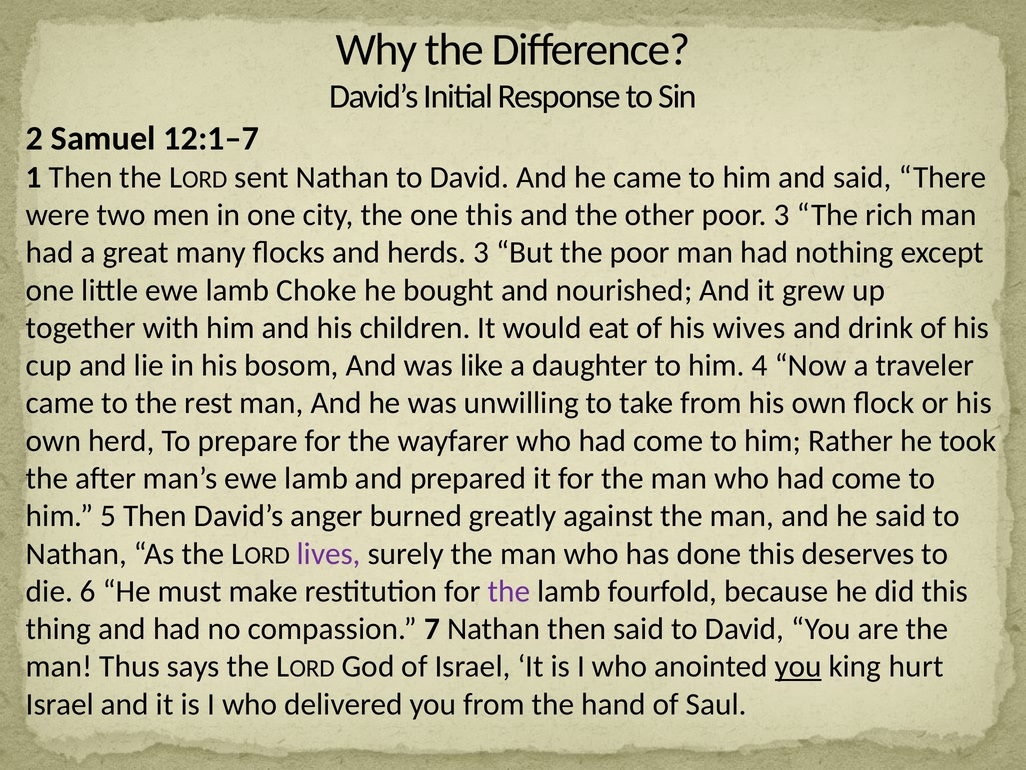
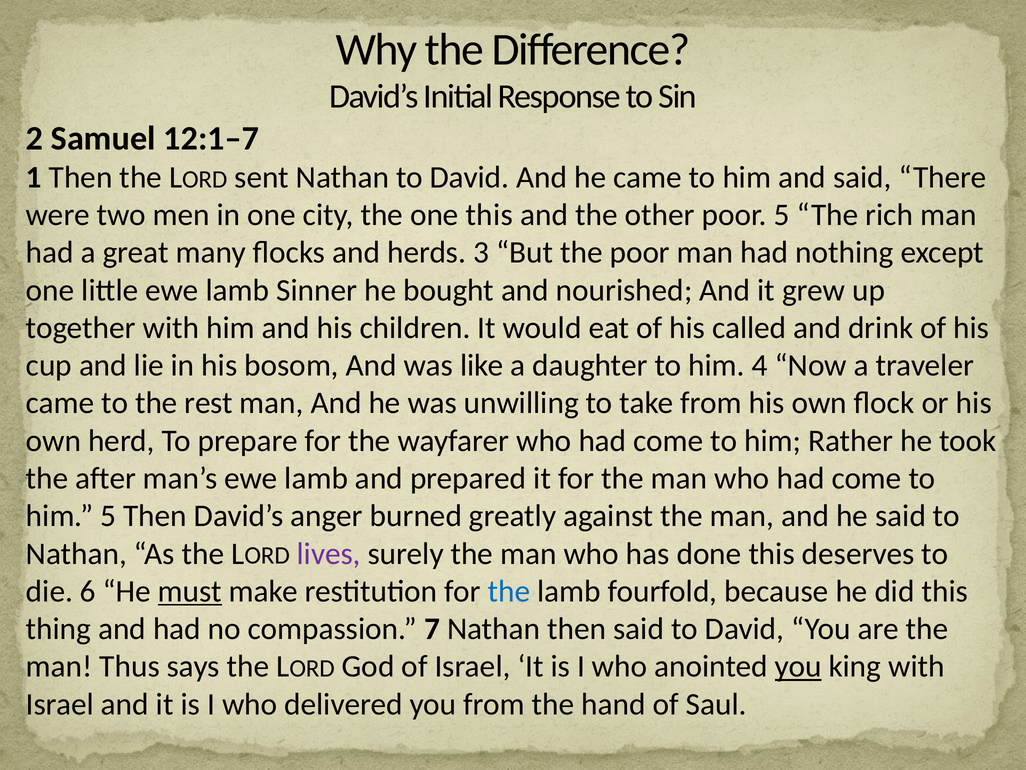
poor 3: 3 -> 5
Choke: Choke -> Sinner
wives: wives -> called
must underline: none -> present
the at (509, 591) colour: purple -> blue
king hurt: hurt -> with
